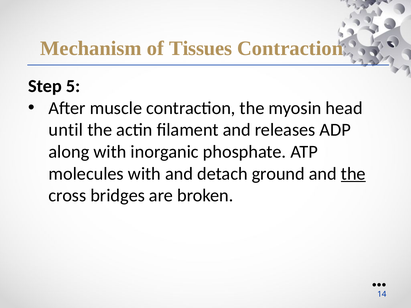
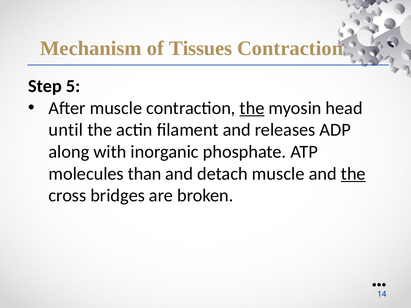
the at (252, 108) underline: none -> present
molecules with: with -> than
detach ground: ground -> muscle
